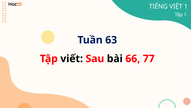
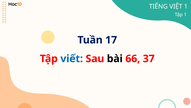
63: 63 -> 17
viết colour: black -> blue
77: 77 -> 37
